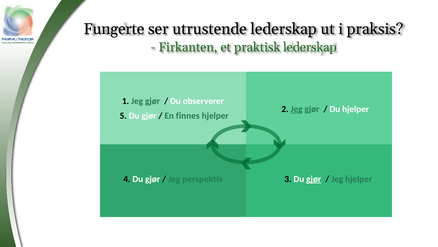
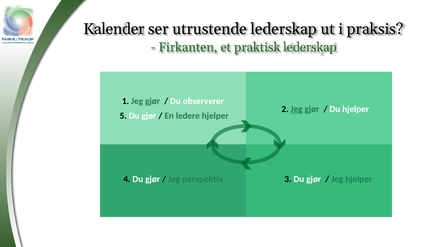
Fungerte: Fungerte -> Kalender
finnes: finnes -> ledere
gjør at (314, 179) underline: present -> none
